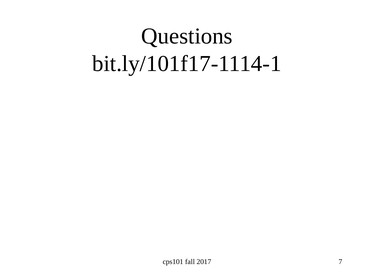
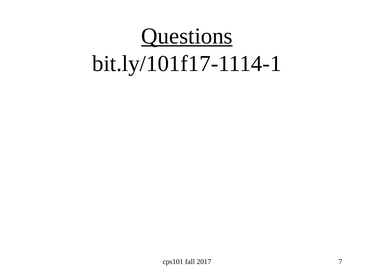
Questions underline: none -> present
